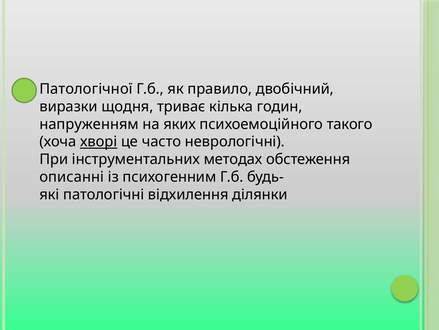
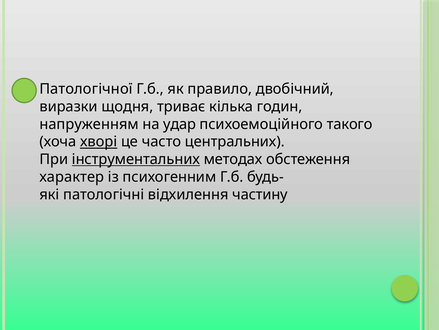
яких: яких -> удар
неврологічні: неврологічні -> центральних
інструментальних underline: none -> present
описанні: описанні -> характер
ділянки: ділянки -> частину
